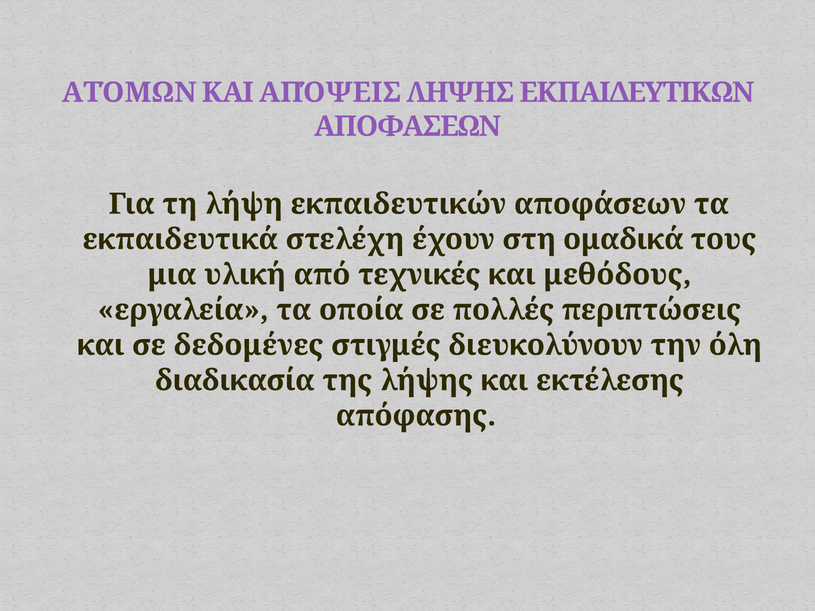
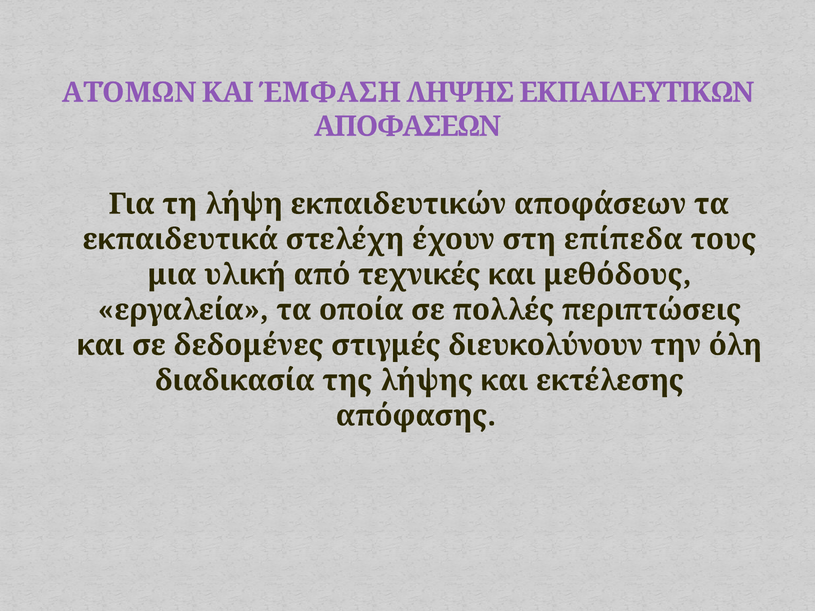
ΑΠΌΨΕΙΣ: ΑΠΌΨΕΙΣ -> ΈΜΦΑΣΗ
ομαδικά: ομαδικά -> επίπεδα
